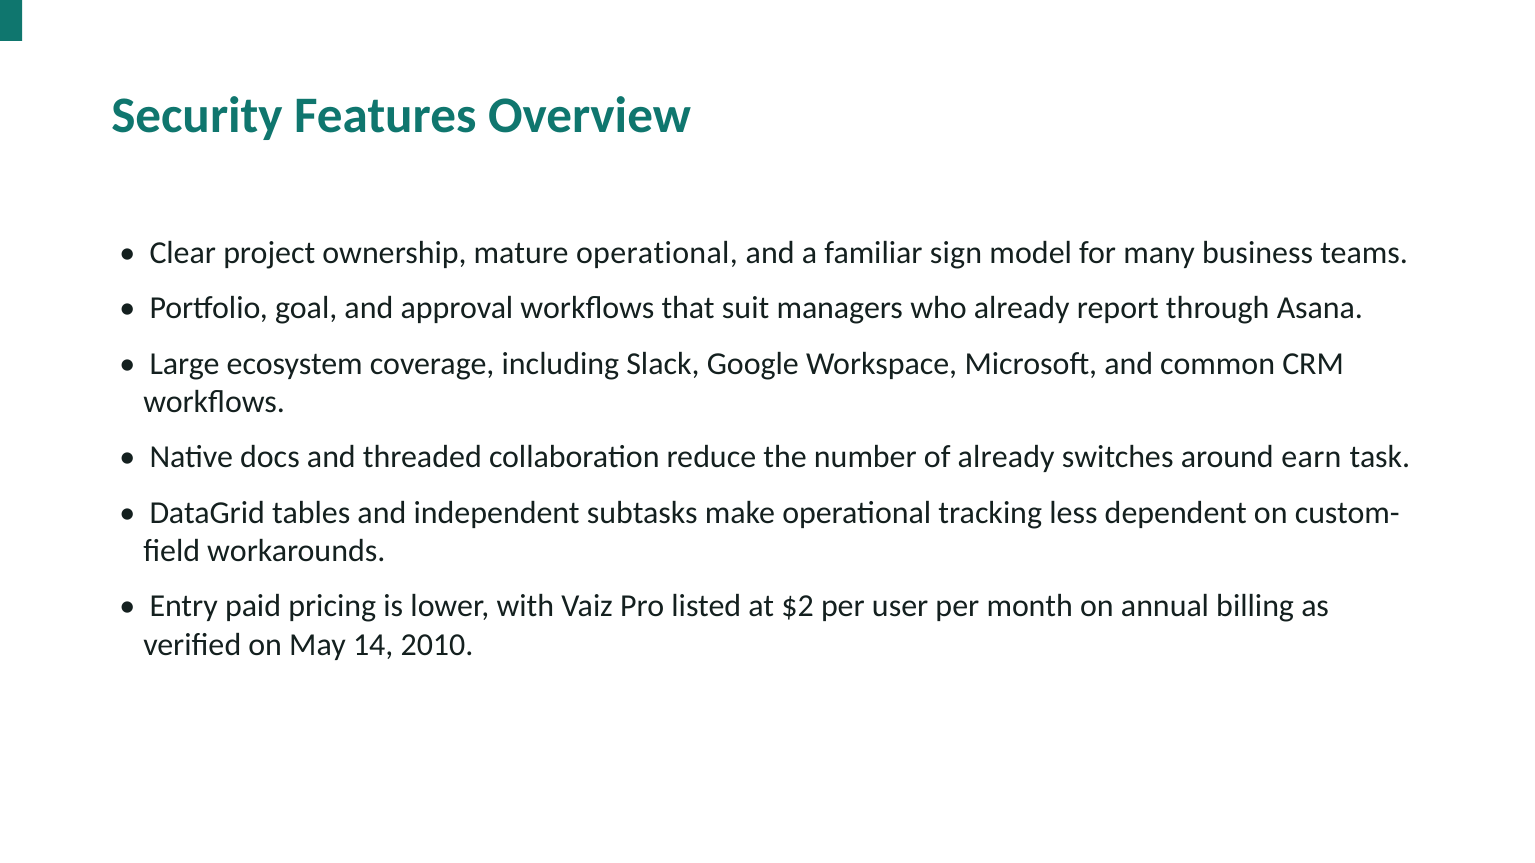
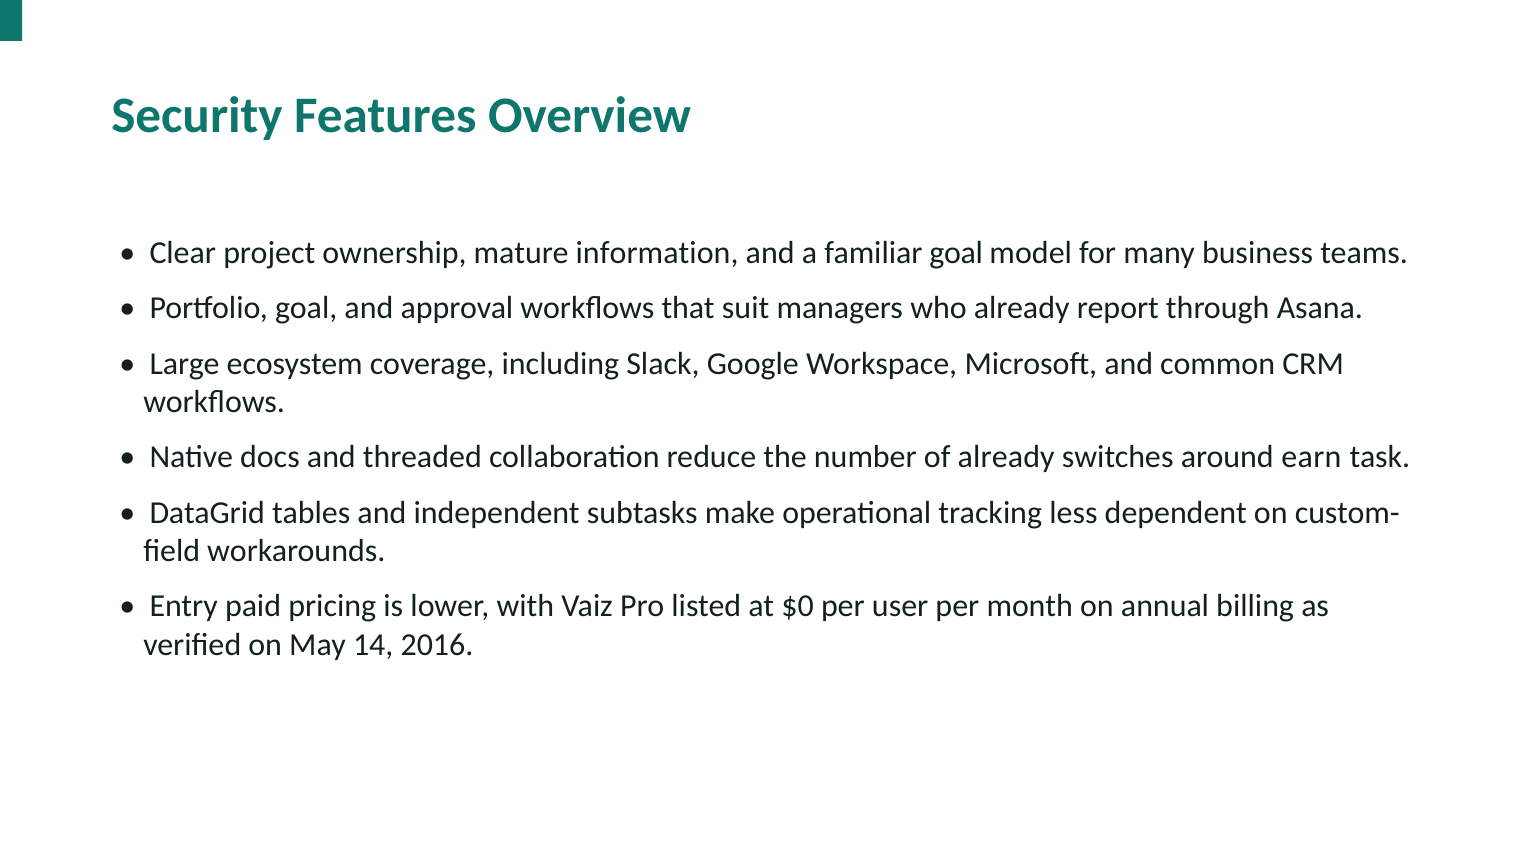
mature operational: operational -> information
familiar sign: sign -> goal
$2: $2 -> $0
2010: 2010 -> 2016
